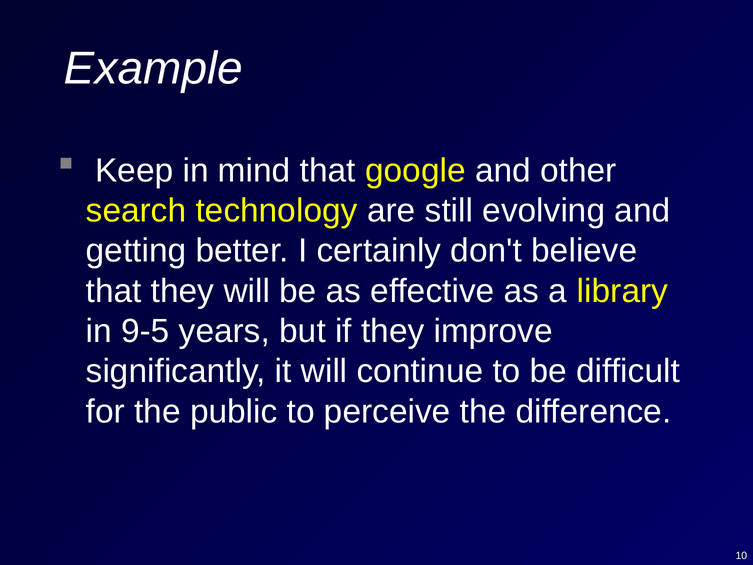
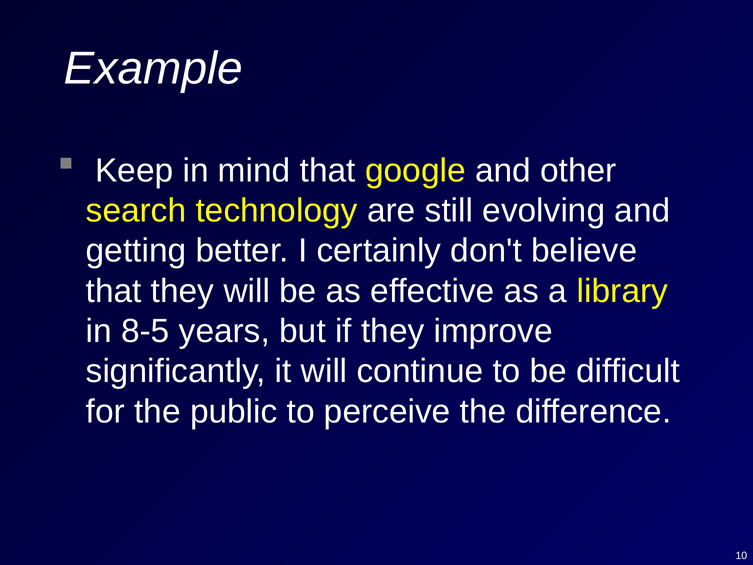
9-5: 9-5 -> 8-5
